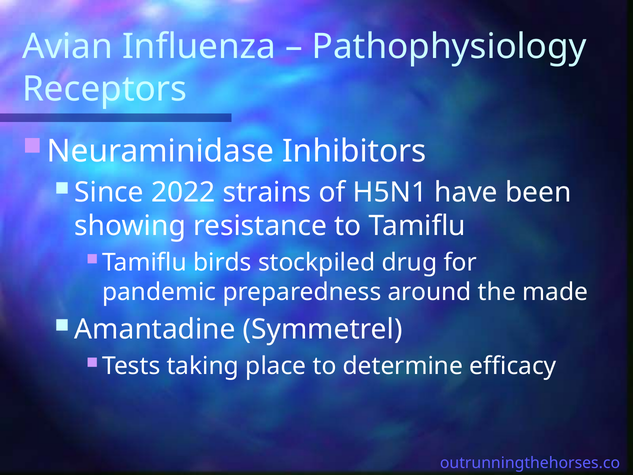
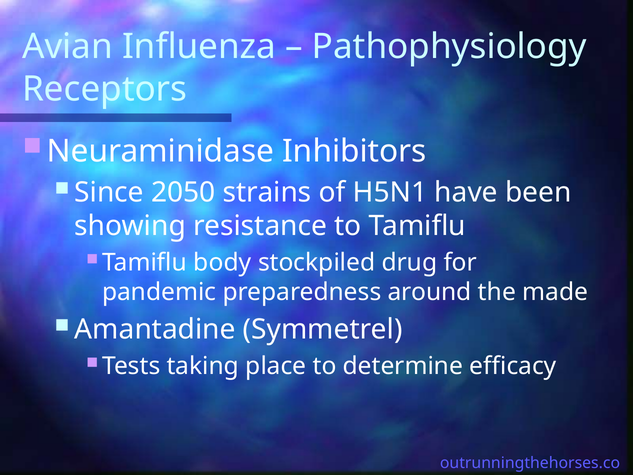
2022: 2022 -> 2050
birds: birds -> body
